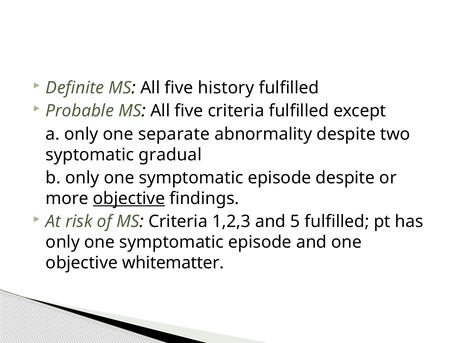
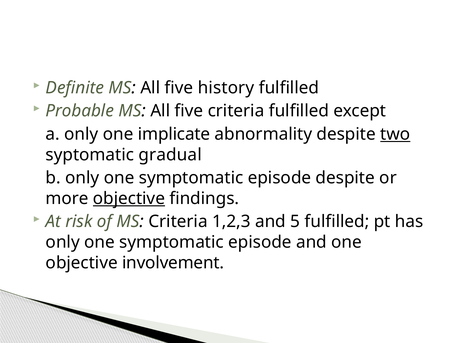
separate: separate -> implicate
two underline: none -> present
whitematter: whitematter -> involvement
